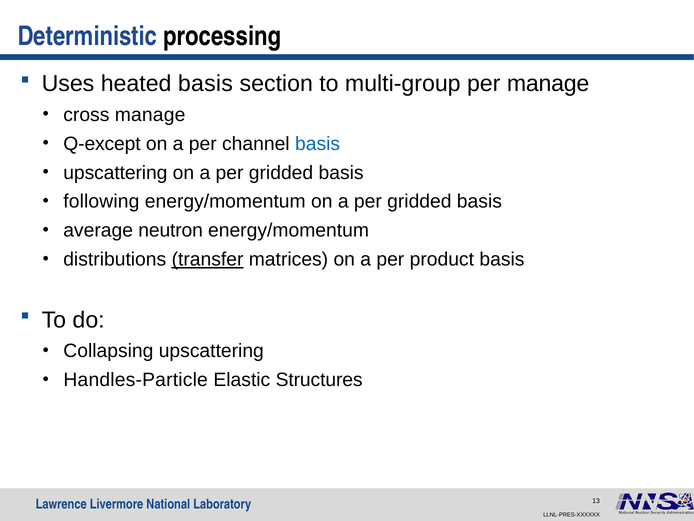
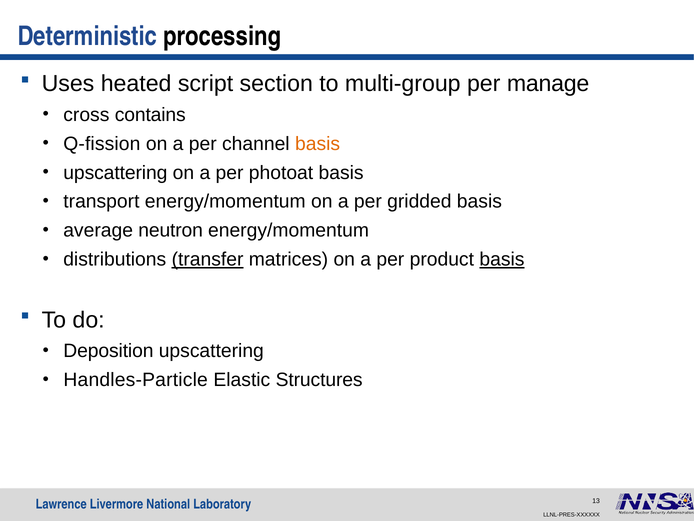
heated basis: basis -> script
cross manage: manage -> contains
Q-except: Q-except -> Q-fission
basis at (318, 144) colour: blue -> orange
gridded at (281, 172): gridded -> photoat
following: following -> transport
basis at (502, 259) underline: none -> present
Collapsing: Collapsing -> Deposition
